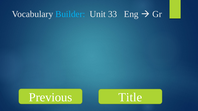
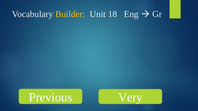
Builder colour: light blue -> yellow
33: 33 -> 18
Title: Title -> Very
